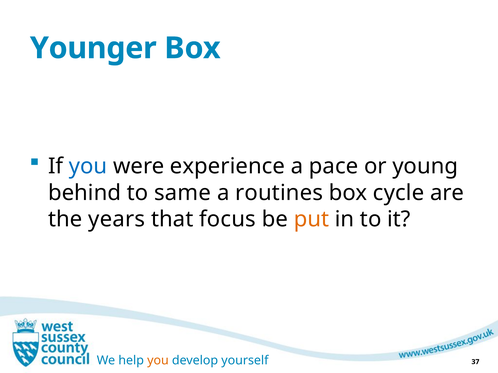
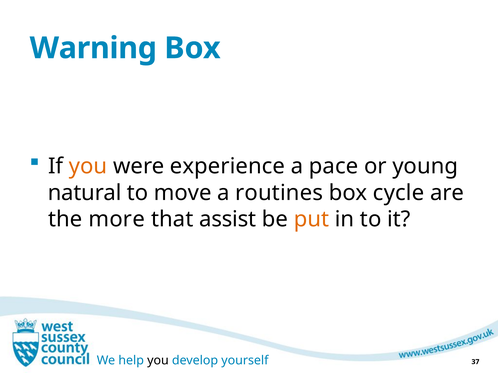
Younger: Younger -> Warning
you at (88, 166) colour: blue -> orange
behind: behind -> natural
same: same -> move
years: years -> more
focus: focus -> assist
you at (158, 361) colour: orange -> black
